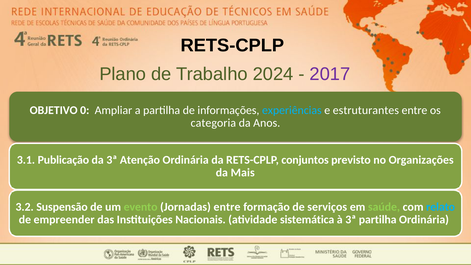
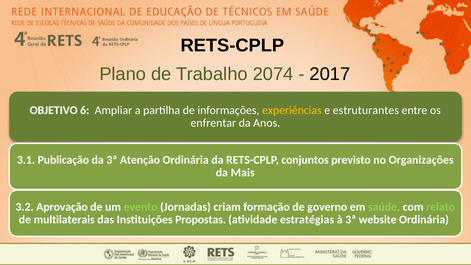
2024: 2024 -> 2074
2017 colour: purple -> black
0: 0 -> 6
experiências colour: light blue -> yellow
categoria: categoria -> enfrentar
Suspensão: Suspensão -> Aprovação
Jornadas entre: entre -> criam
serviços: serviços -> governo
relato colour: light blue -> light green
empreender: empreender -> multilaterais
Nacionais: Nacionais -> Propostas
sistemática: sistemática -> estratégias
3ª partilha: partilha -> website
